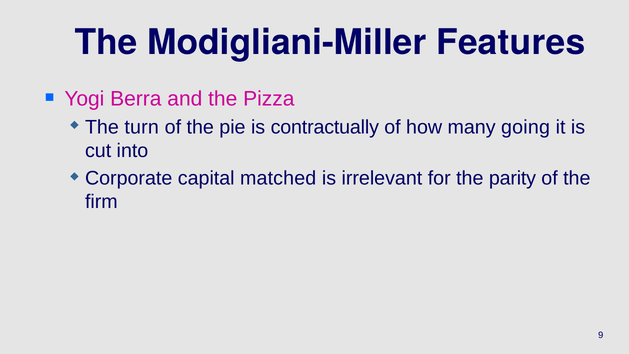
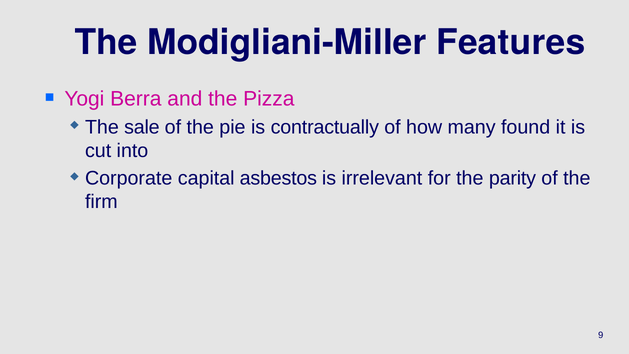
turn: turn -> sale
going: going -> found
matched: matched -> asbestos
